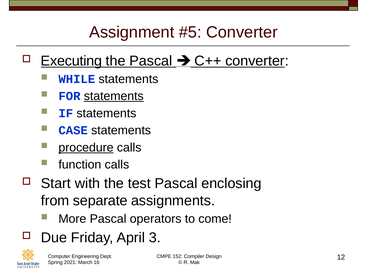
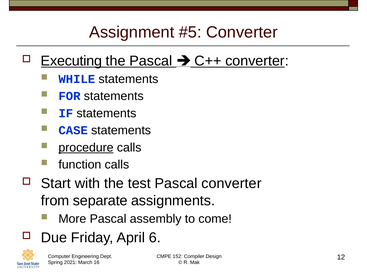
statements at (114, 96) underline: present -> none
Pascal enclosing: enclosing -> converter
operators: operators -> assembly
3: 3 -> 6
